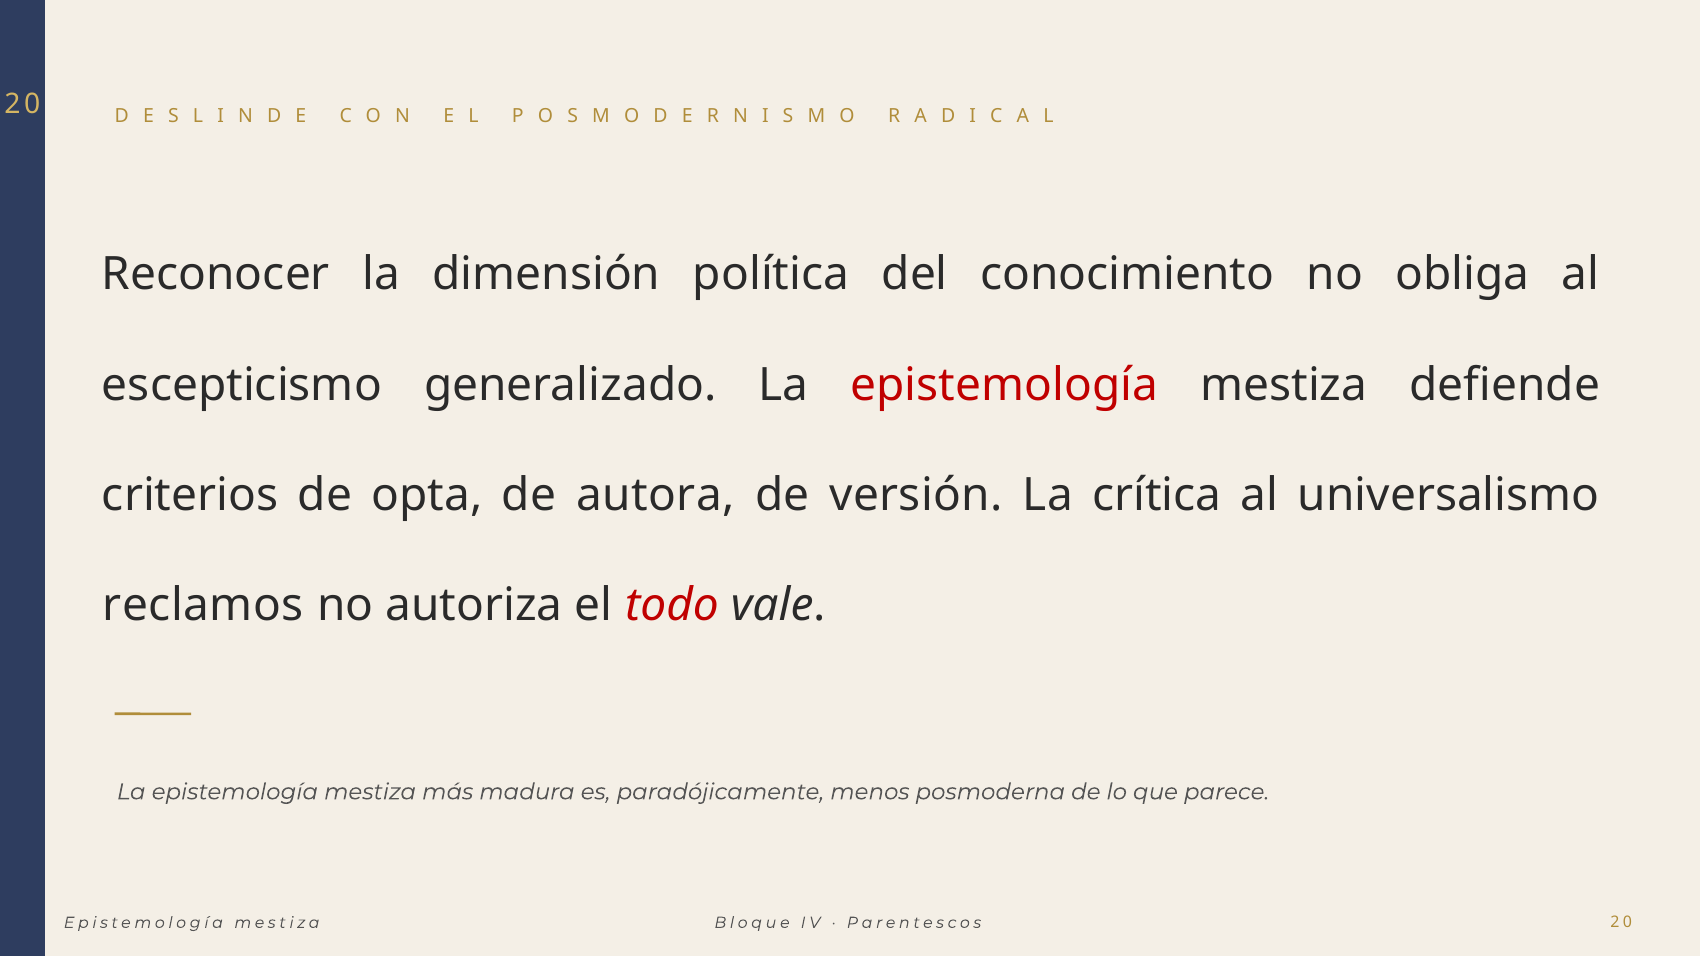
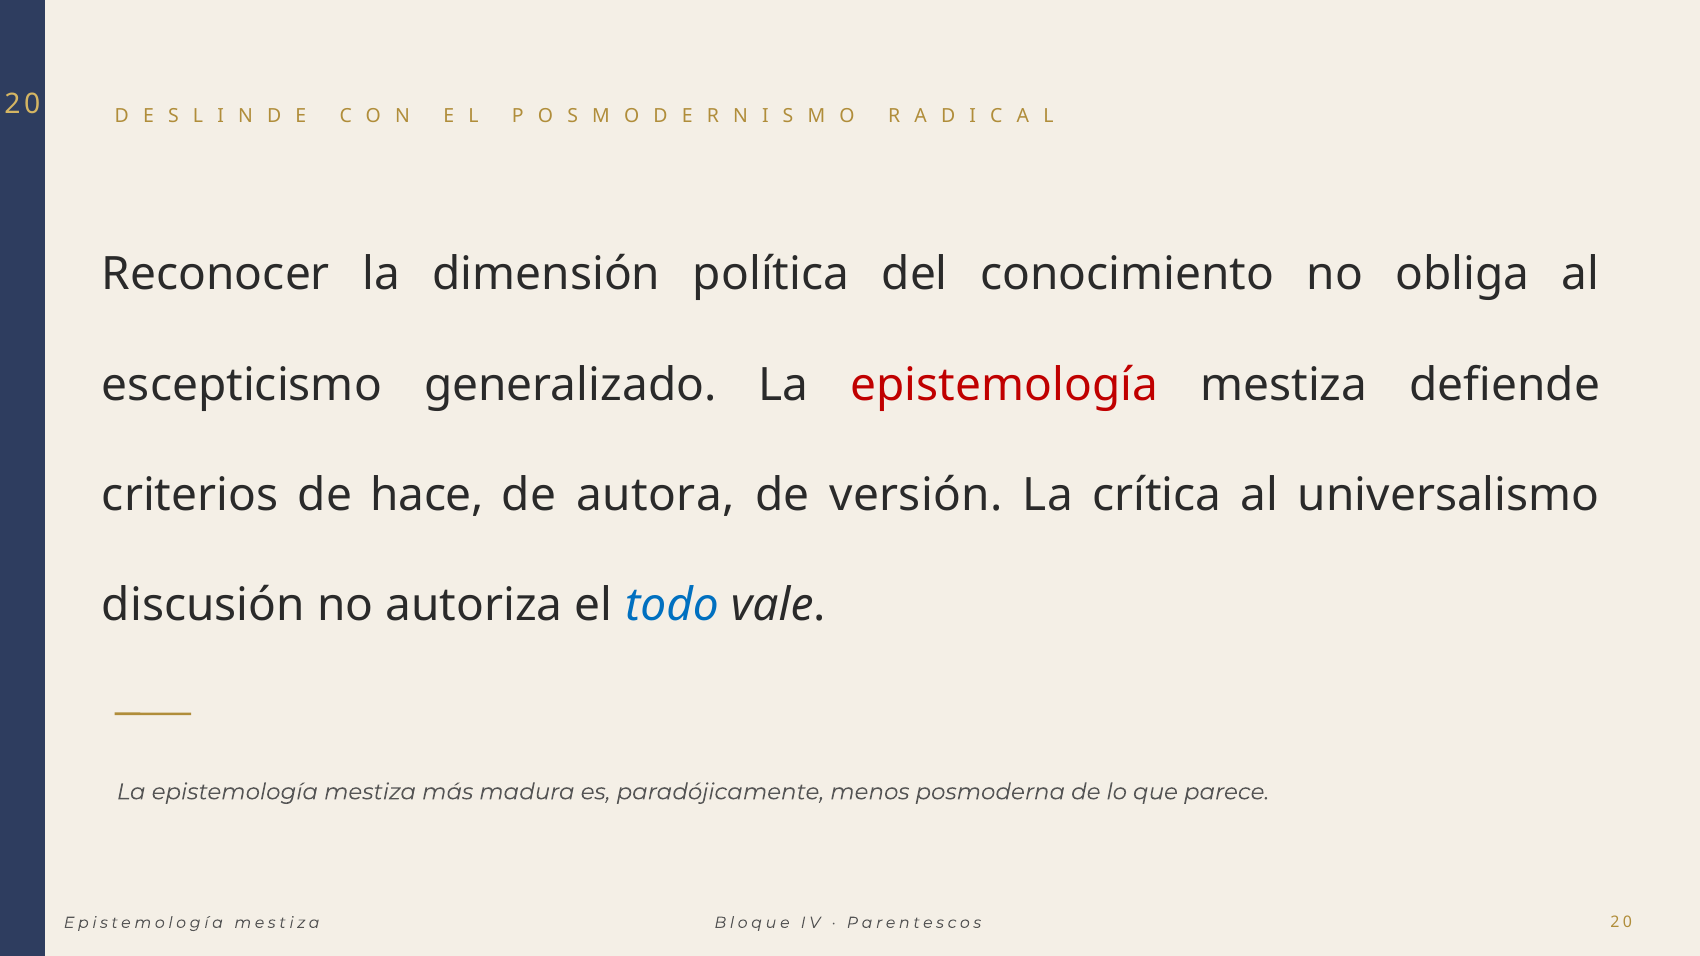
opta: opta -> hace
reclamos: reclamos -> discusión
todo colour: red -> blue
